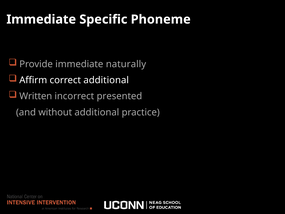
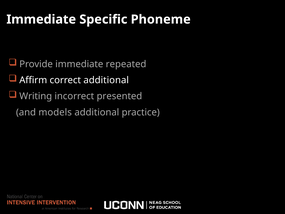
naturally: naturally -> repeated
Written: Written -> Writing
without: without -> models
